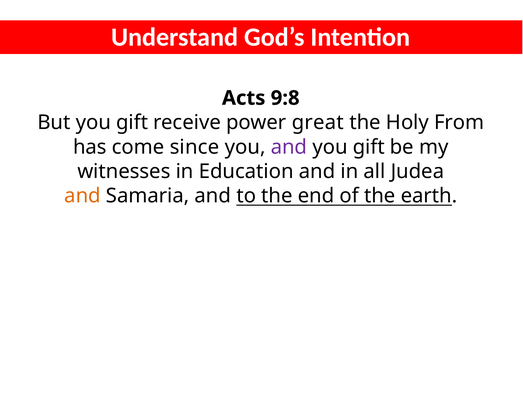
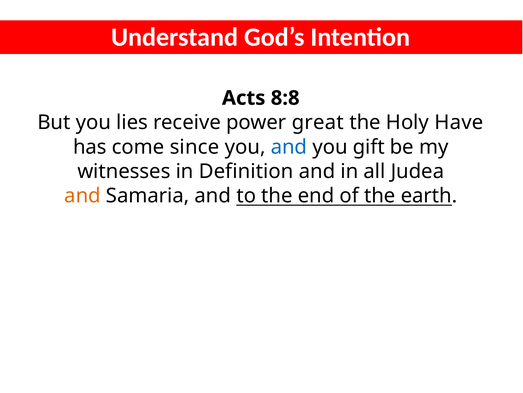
9:8: 9:8 -> 8:8
But you gift: gift -> lies
From: From -> Have
and at (289, 147) colour: purple -> blue
Education: Education -> Definition
